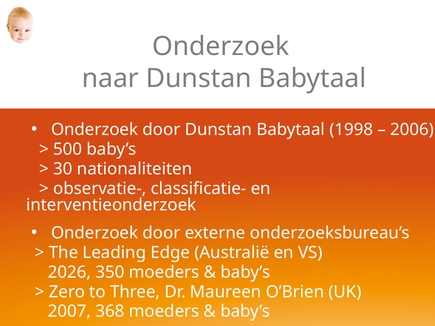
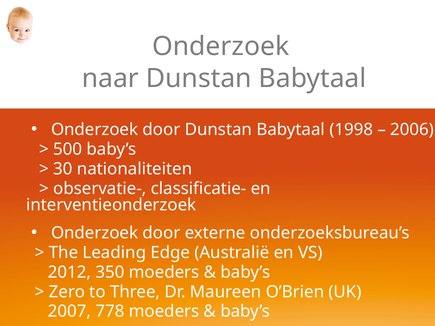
2026: 2026 -> 2012
368: 368 -> 778
